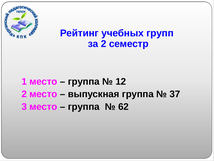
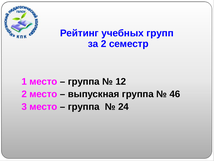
37: 37 -> 46
62: 62 -> 24
